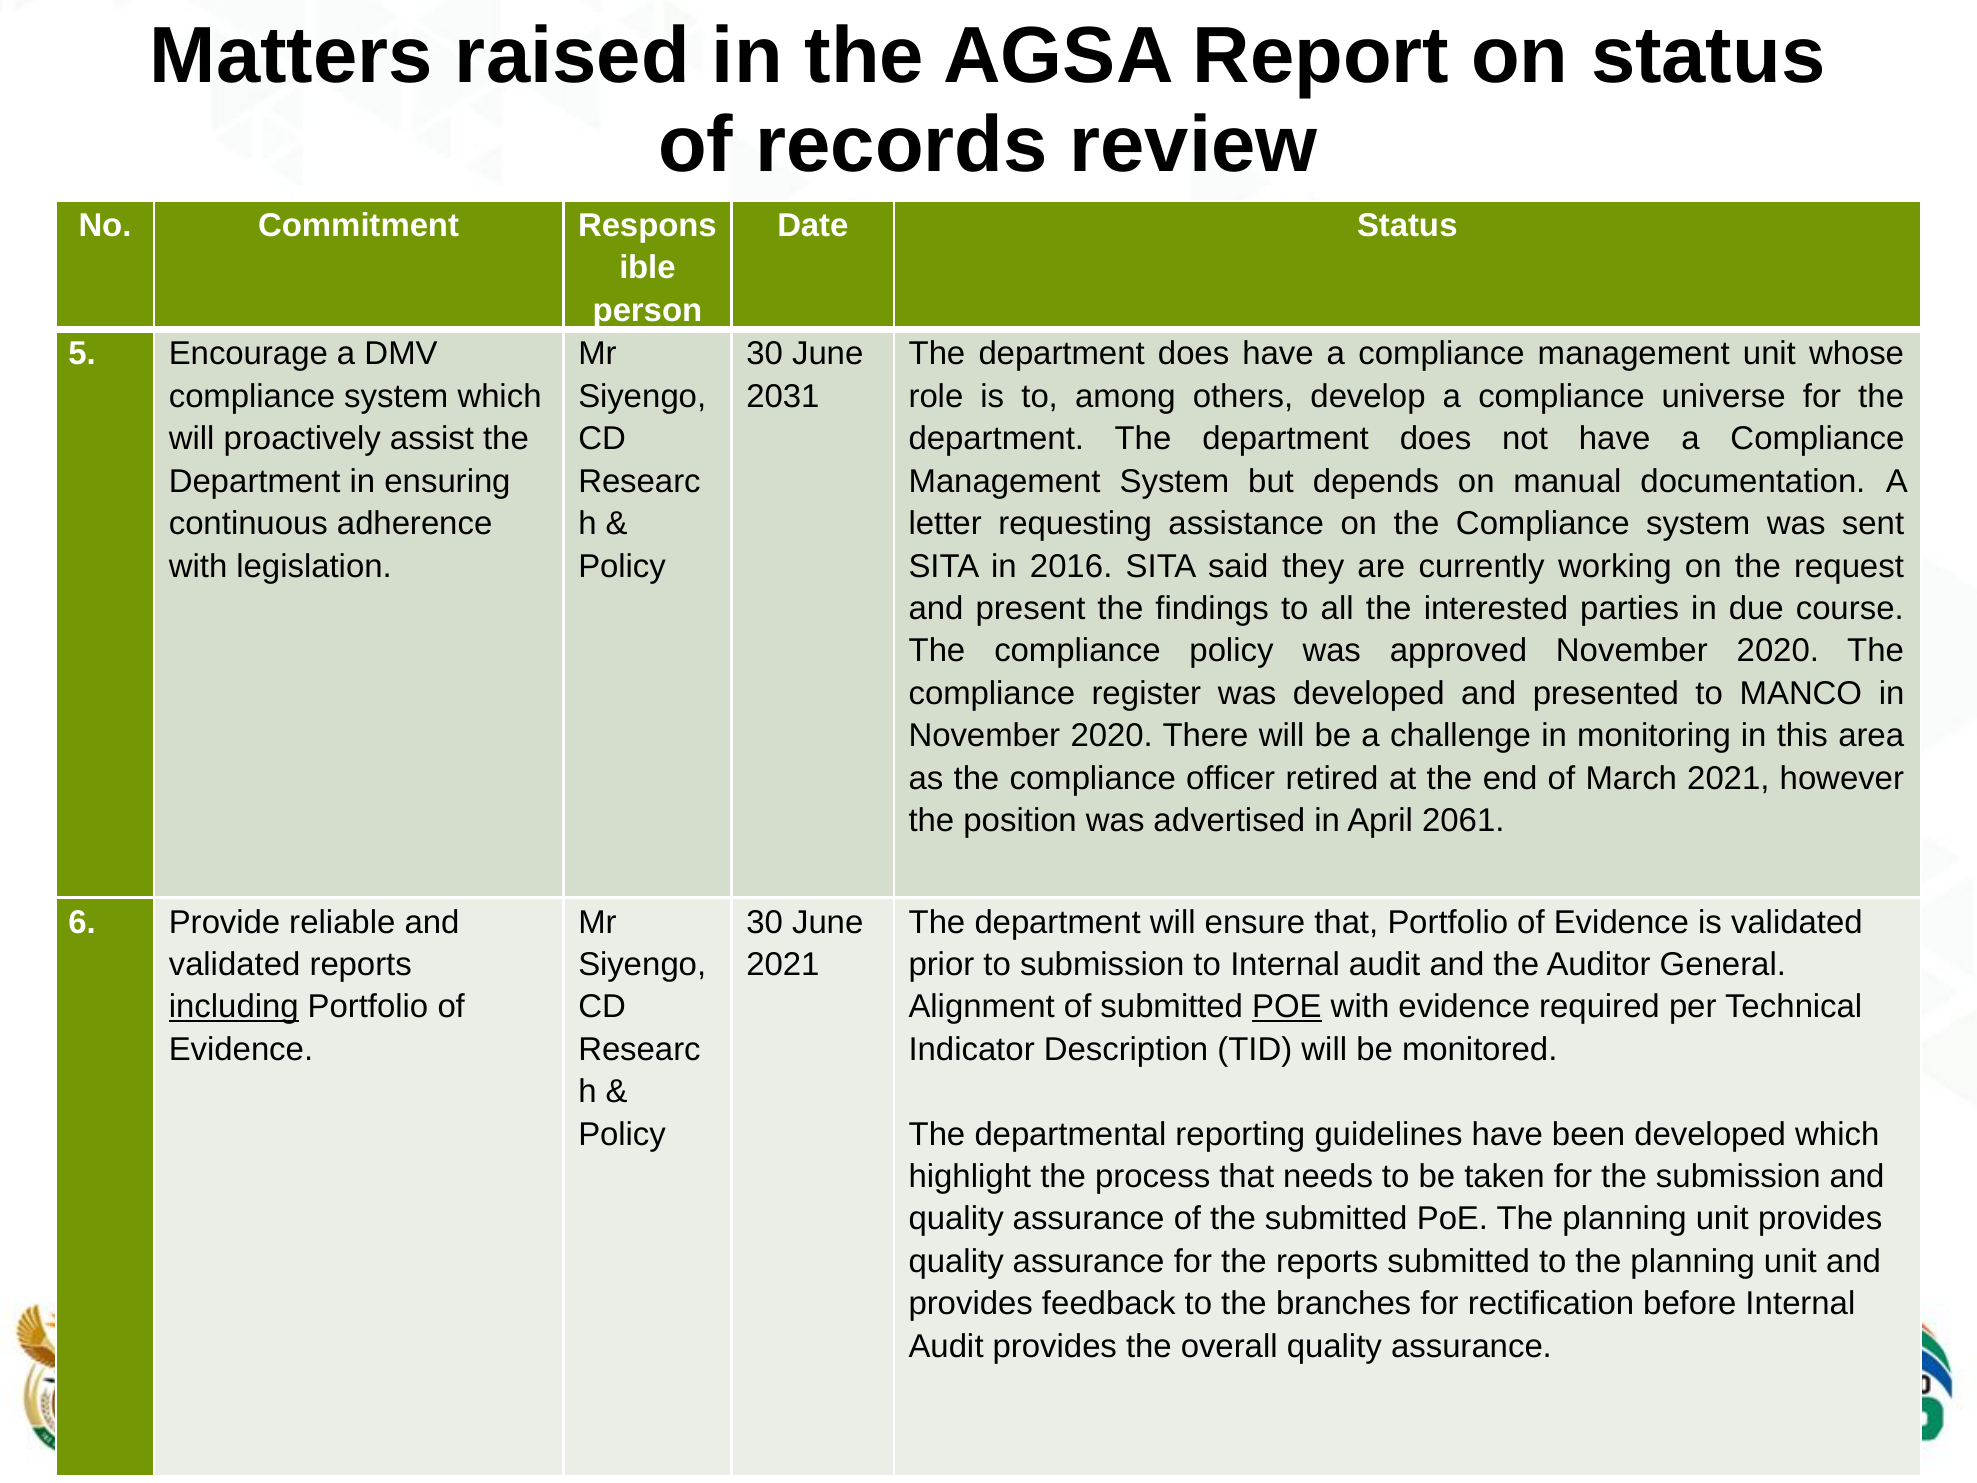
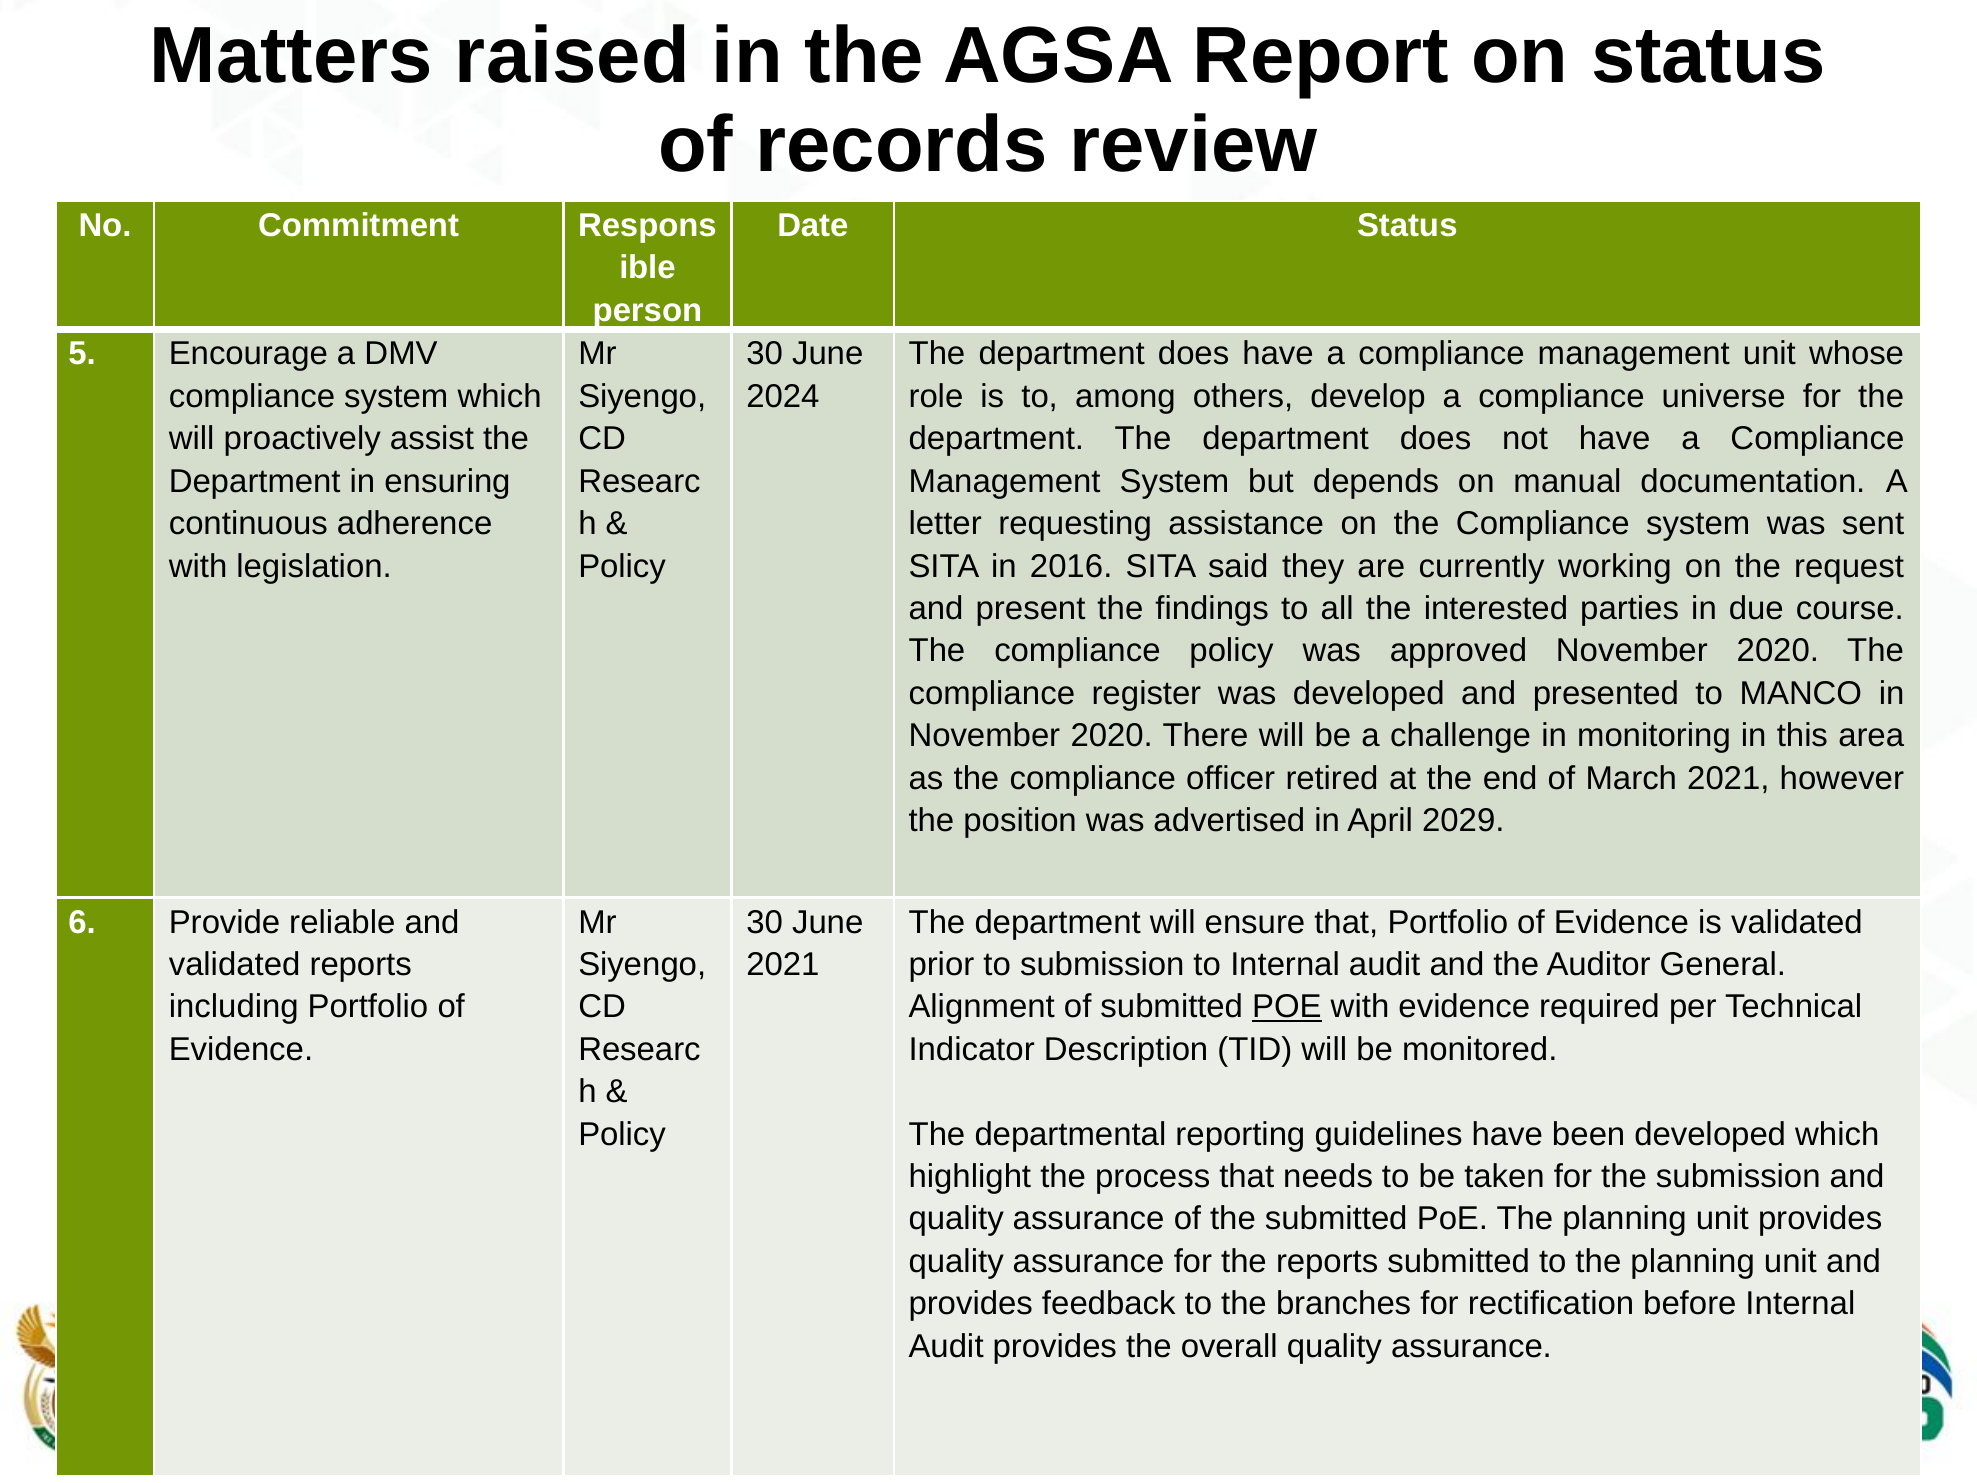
2031: 2031 -> 2024
2061: 2061 -> 2029
including underline: present -> none
